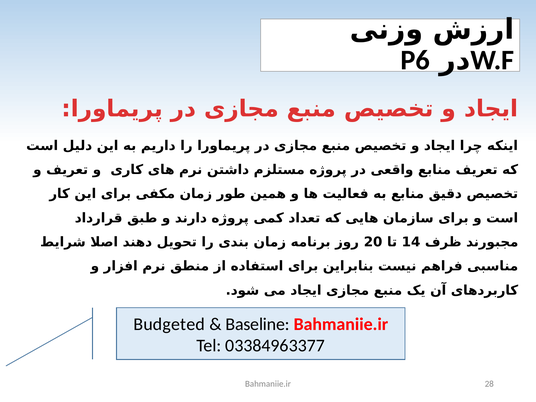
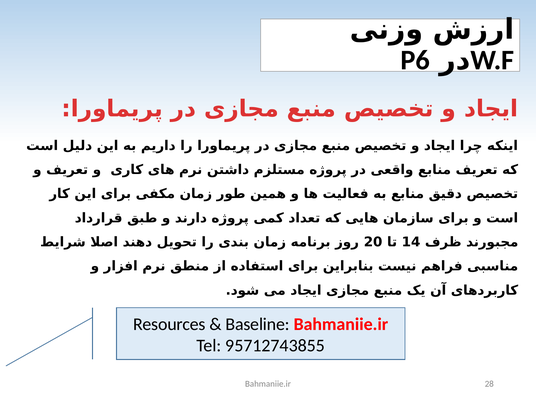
Budgeted: Budgeted -> Resources
03384963377: 03384963377 -> 95712743855
